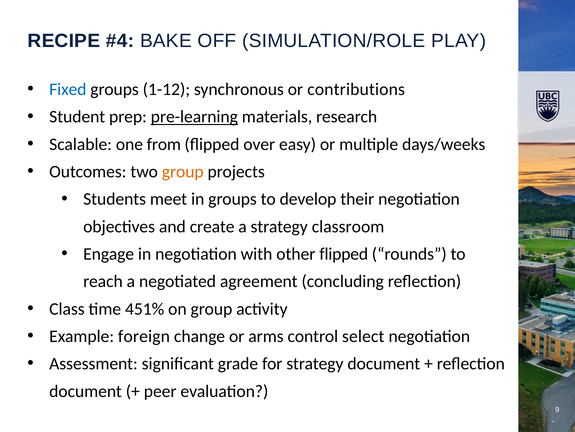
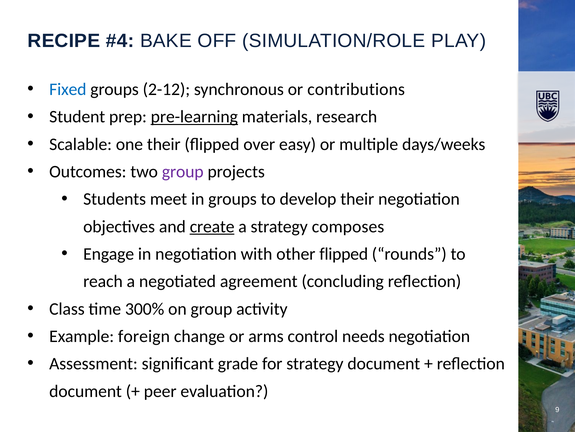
1-12: 1-12 -> 2-12
one from: from -> their
group at (183, 171) colour: orange -> purple
create underline: none -> present
classroom: classroom -> composes
451%: 451% -> 300%
select: select -> needs
